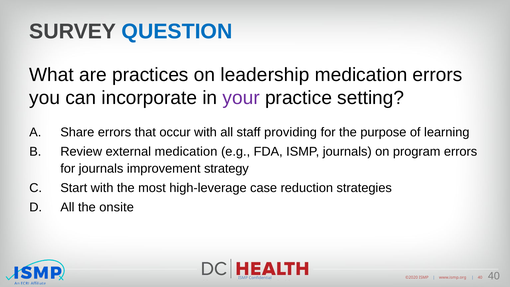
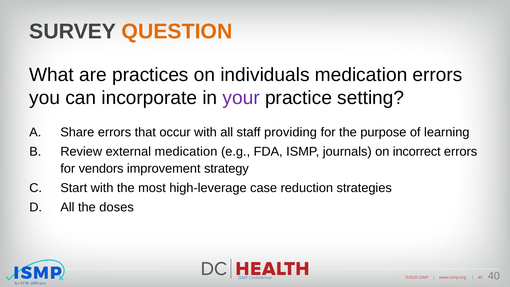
QUESTION colour: blue -> orange
leadership: leadership -> individuals
program: program -> incorrect
for journals: journals -> vendors
onsite: onsite -> doses
